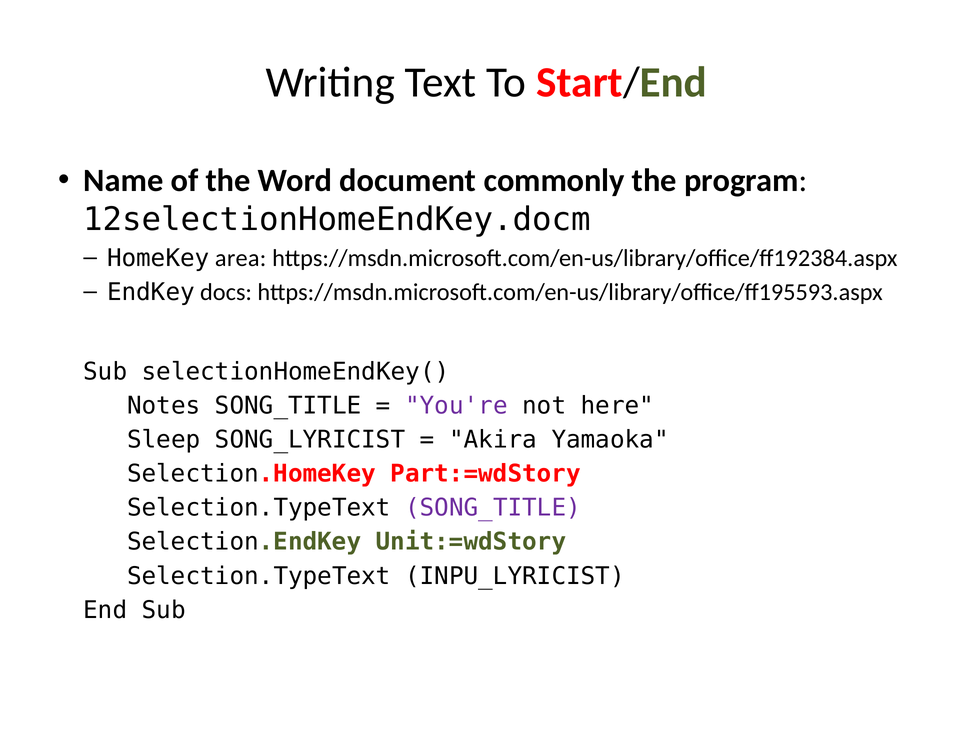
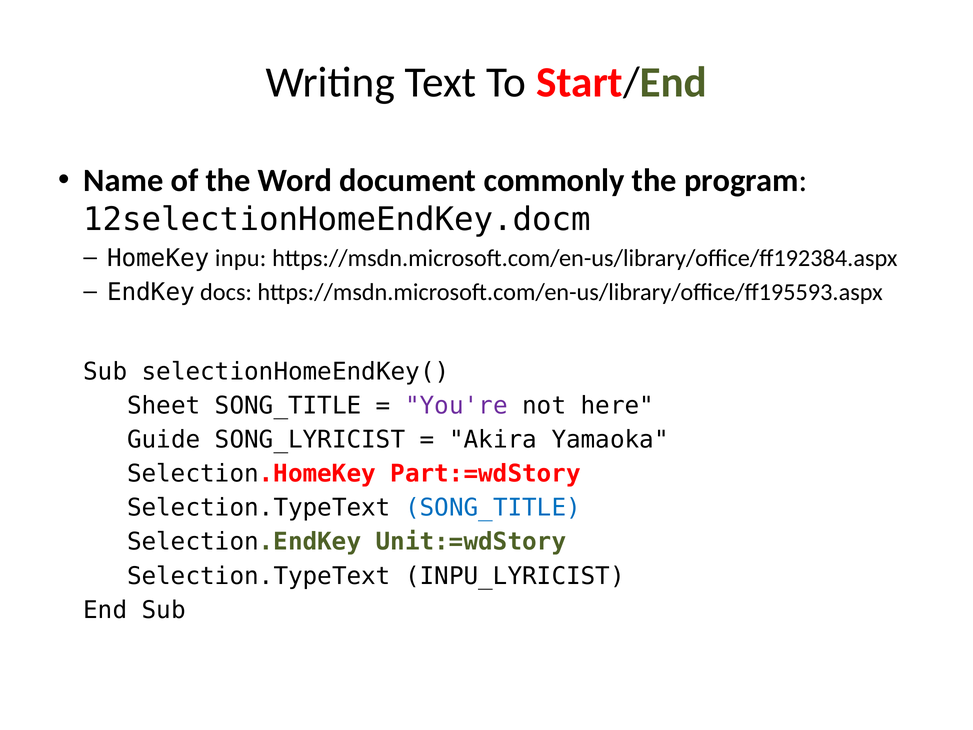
area: area -> inpu
Notes: Notes -> Sheet
Sleep: Sleep -> Guide
SONG_TITLE at (493, 508) colour: purple -> blue
